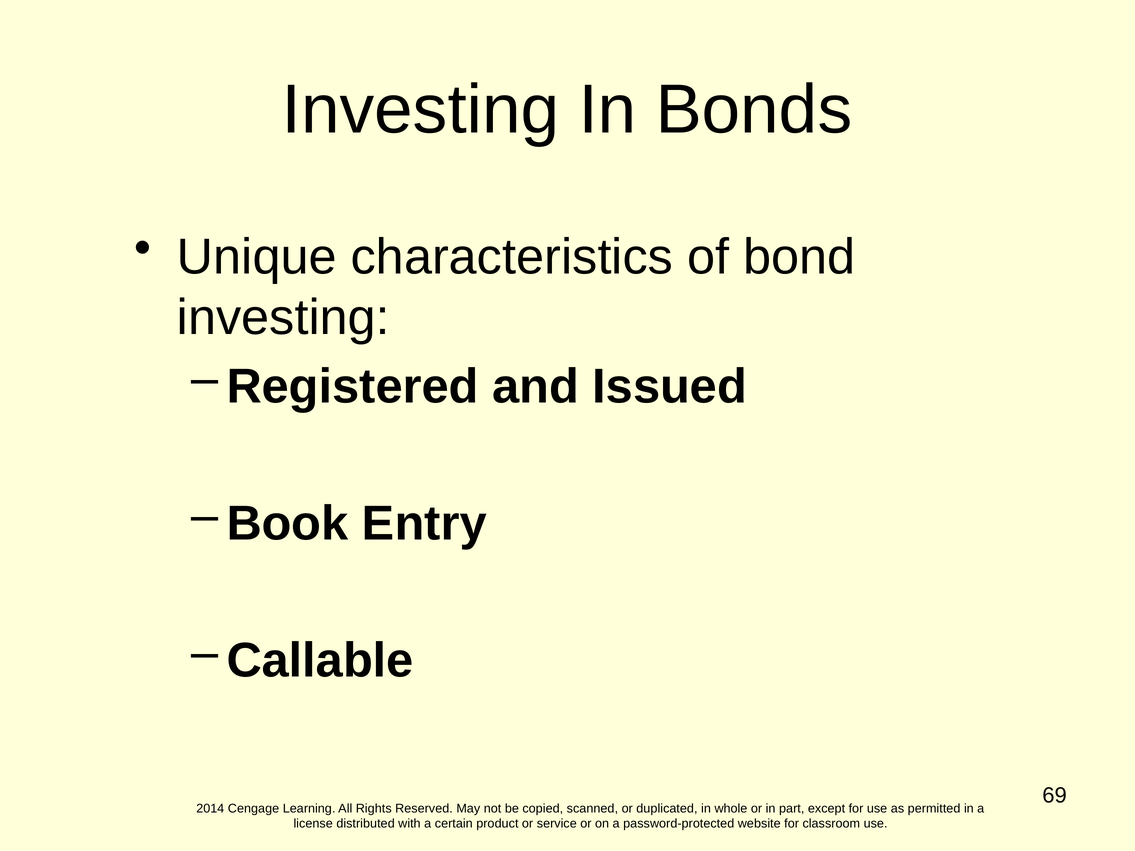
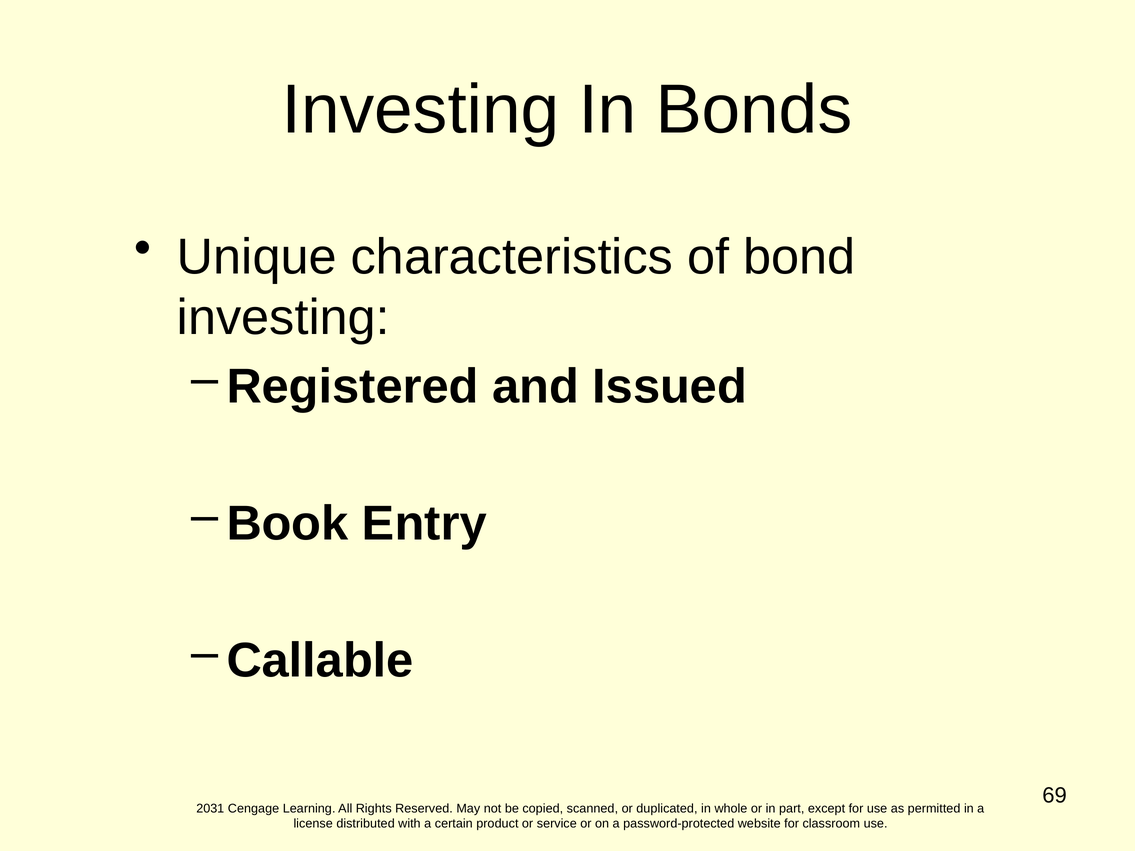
2014: 2014 -> 2031
